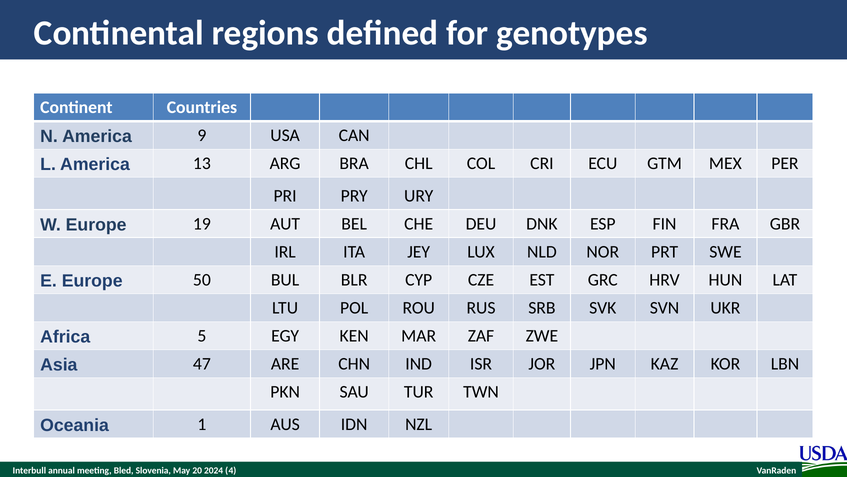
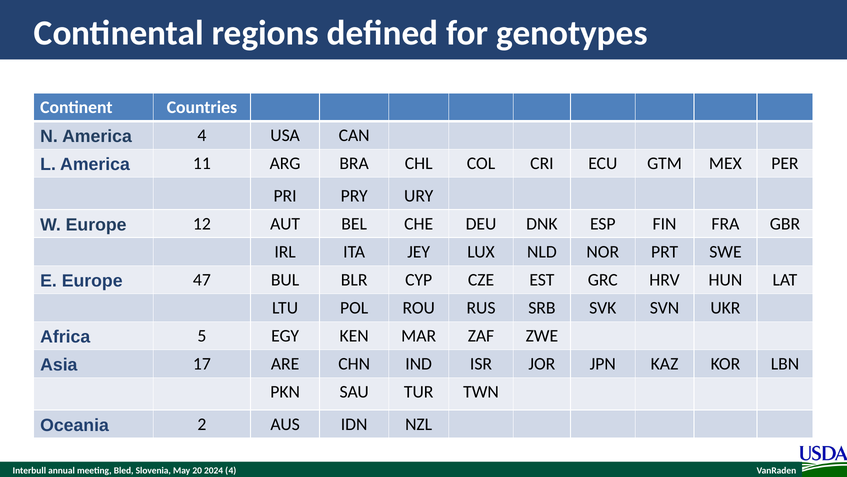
America 9: 9 -> 4
13: 13 -> 11
19: 19 -> 12
50: 50 -> 47
47: 47 -> 17
1: 1 -> 2
